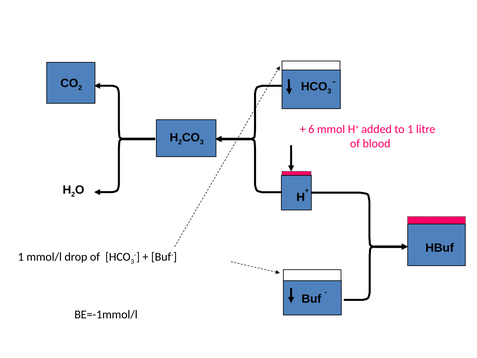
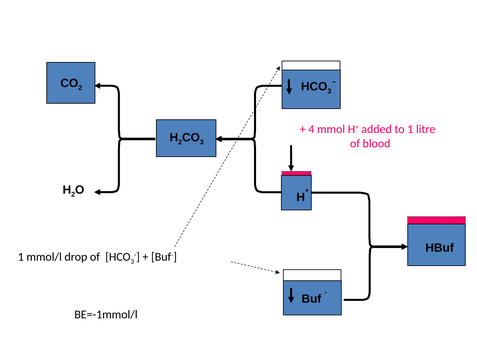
6: 6 -> 4
